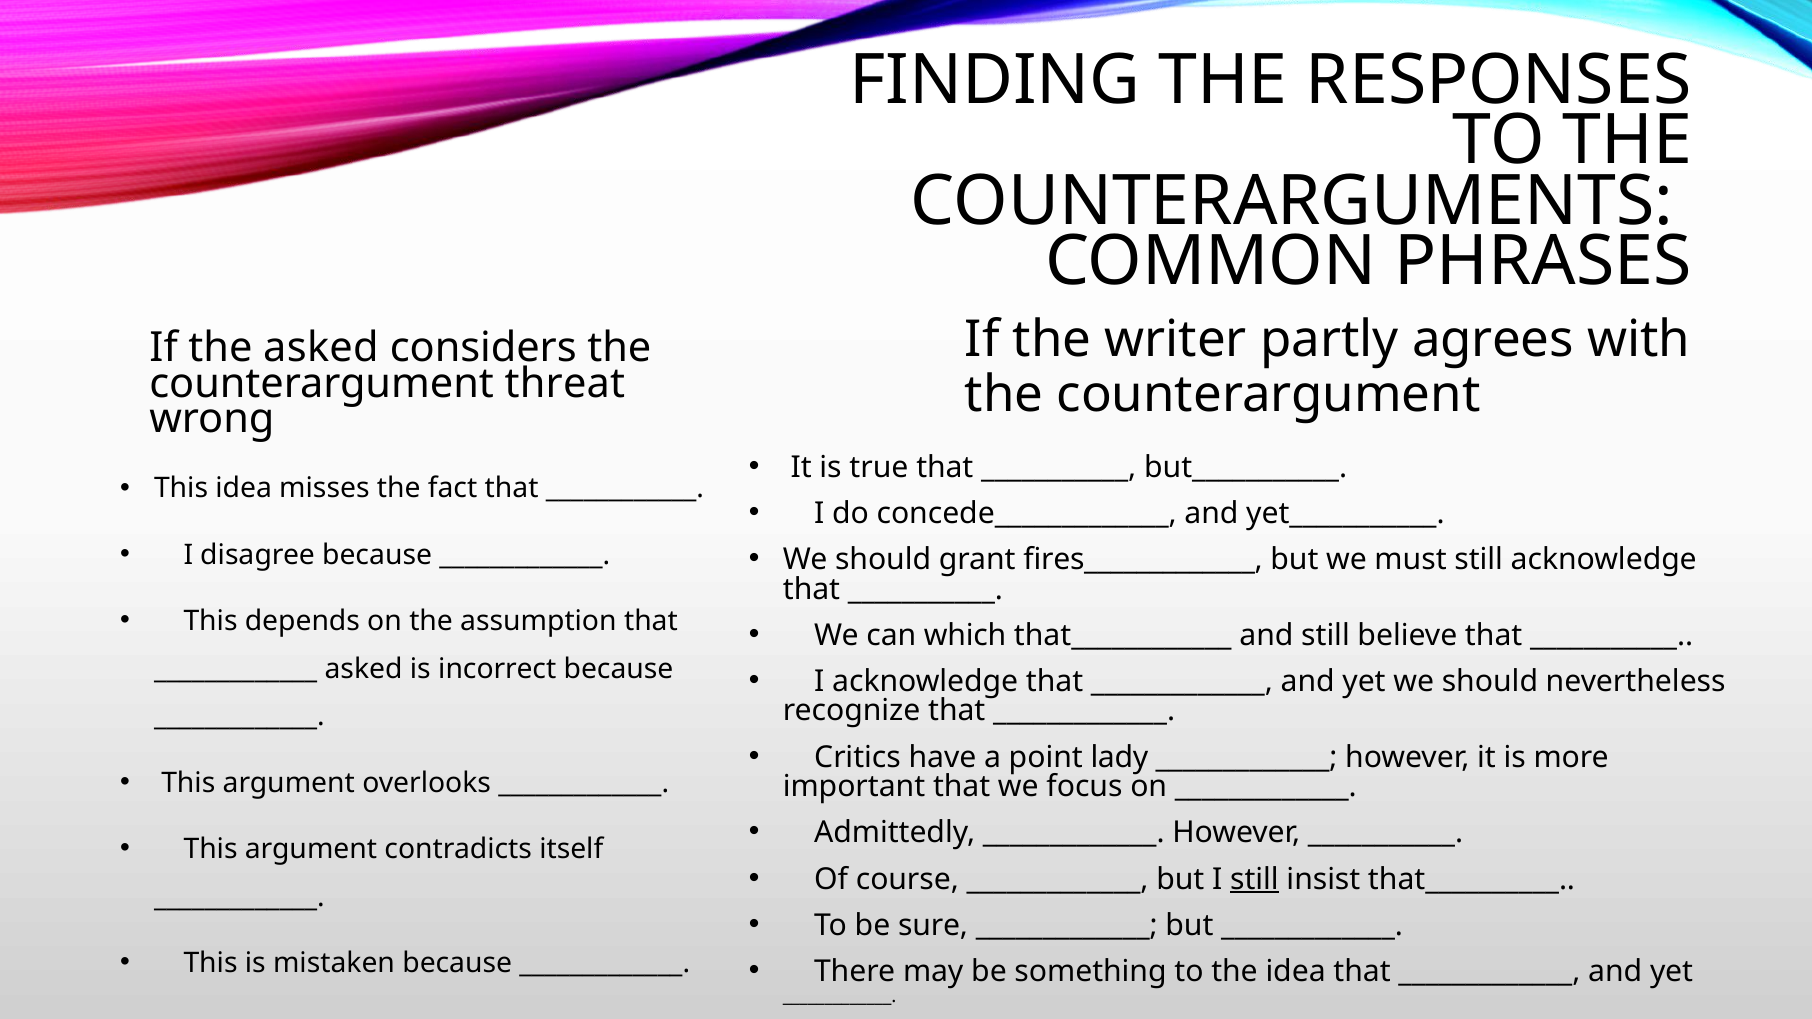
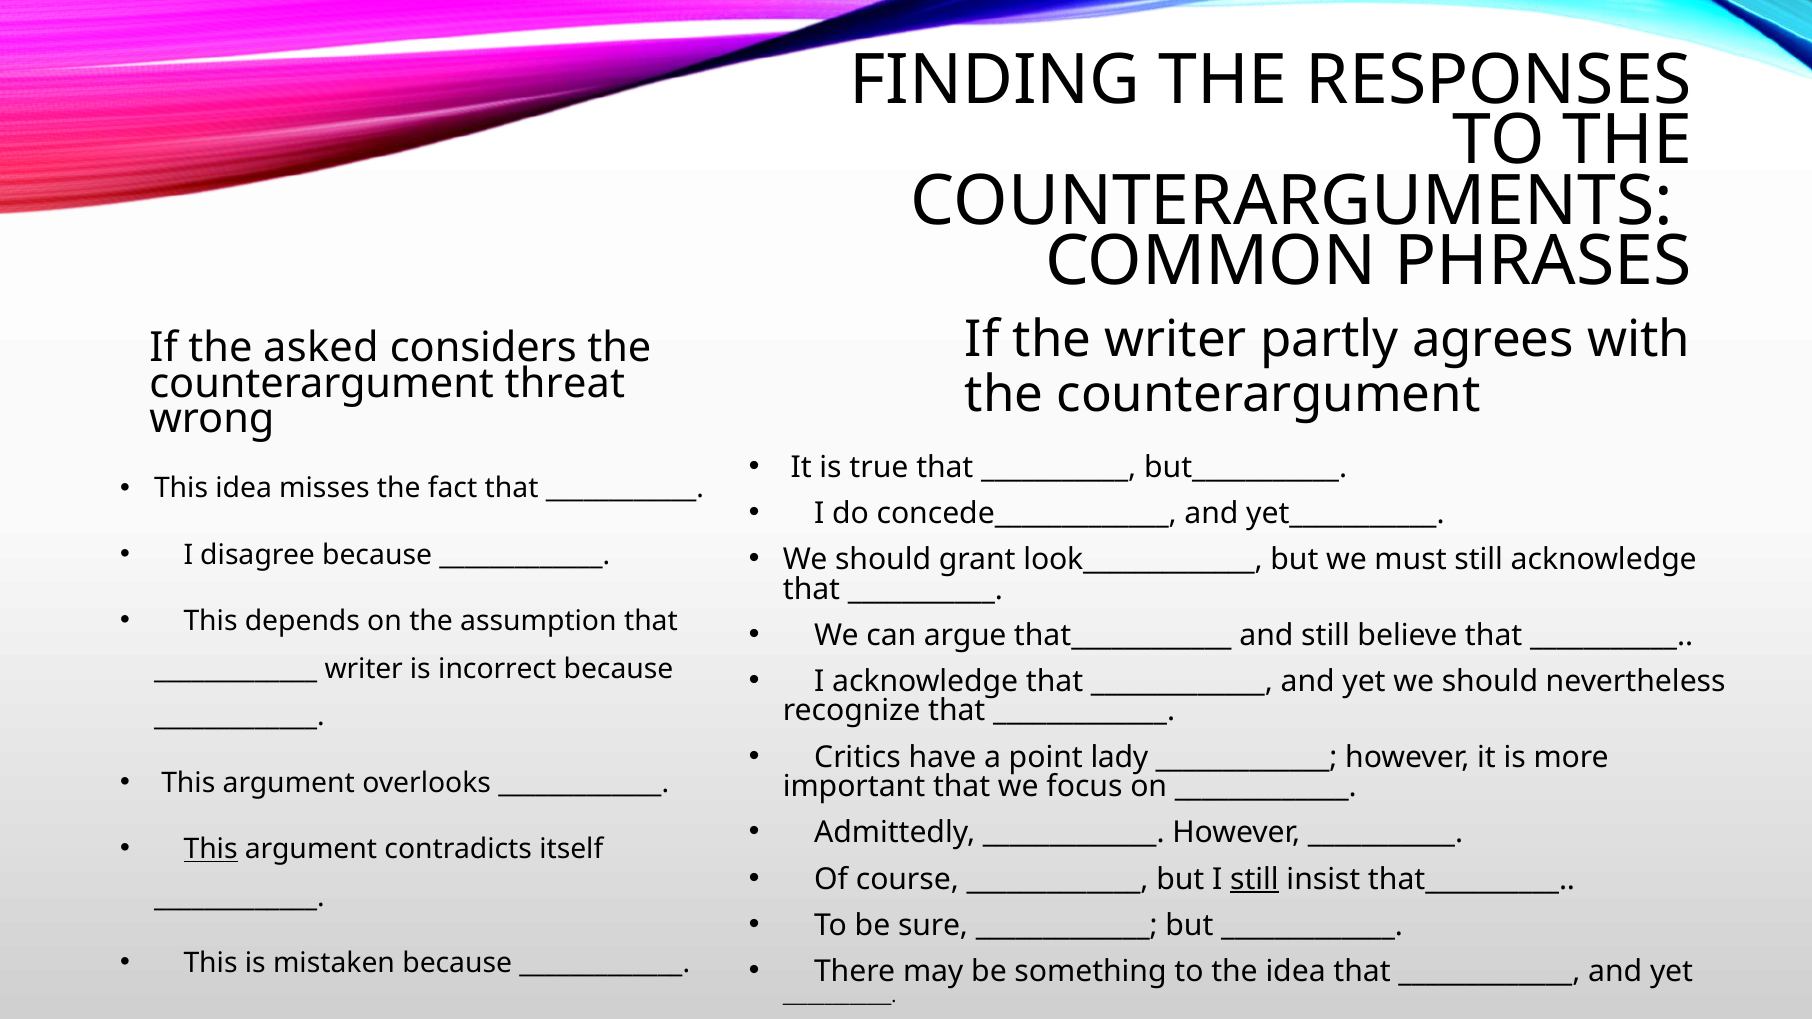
fires_____________: fires_____________ -> look_____________
which: which -> argue
asked at (364, 669): asked -> writer
This at (211, 850) underline: none -> present
